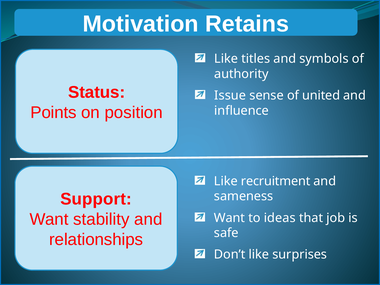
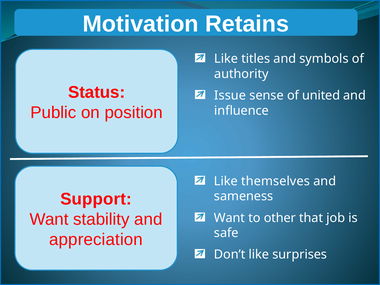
Points: Points -> Public
recruitment: recruitment -> themselves
ideas: ideas -> other
relationships: relationships -> appreciation
